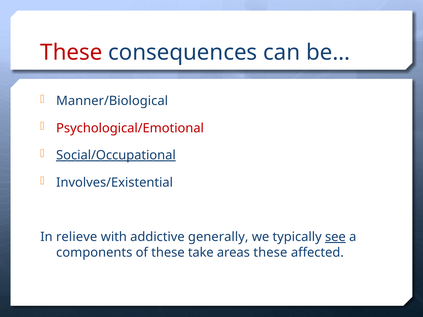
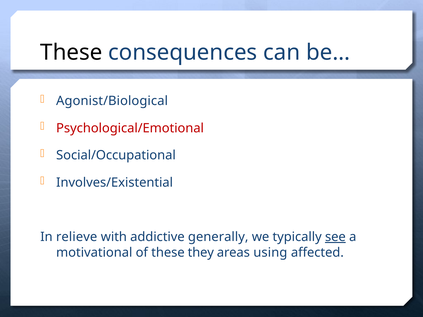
These at (71, 53) colour: red -> black
Manner/Biological: Manner/Biological -> Agonist/Biological
Social/Occupational underline: present -> none
components: components -> motivational
take: take -> they
areas these: these -> using
